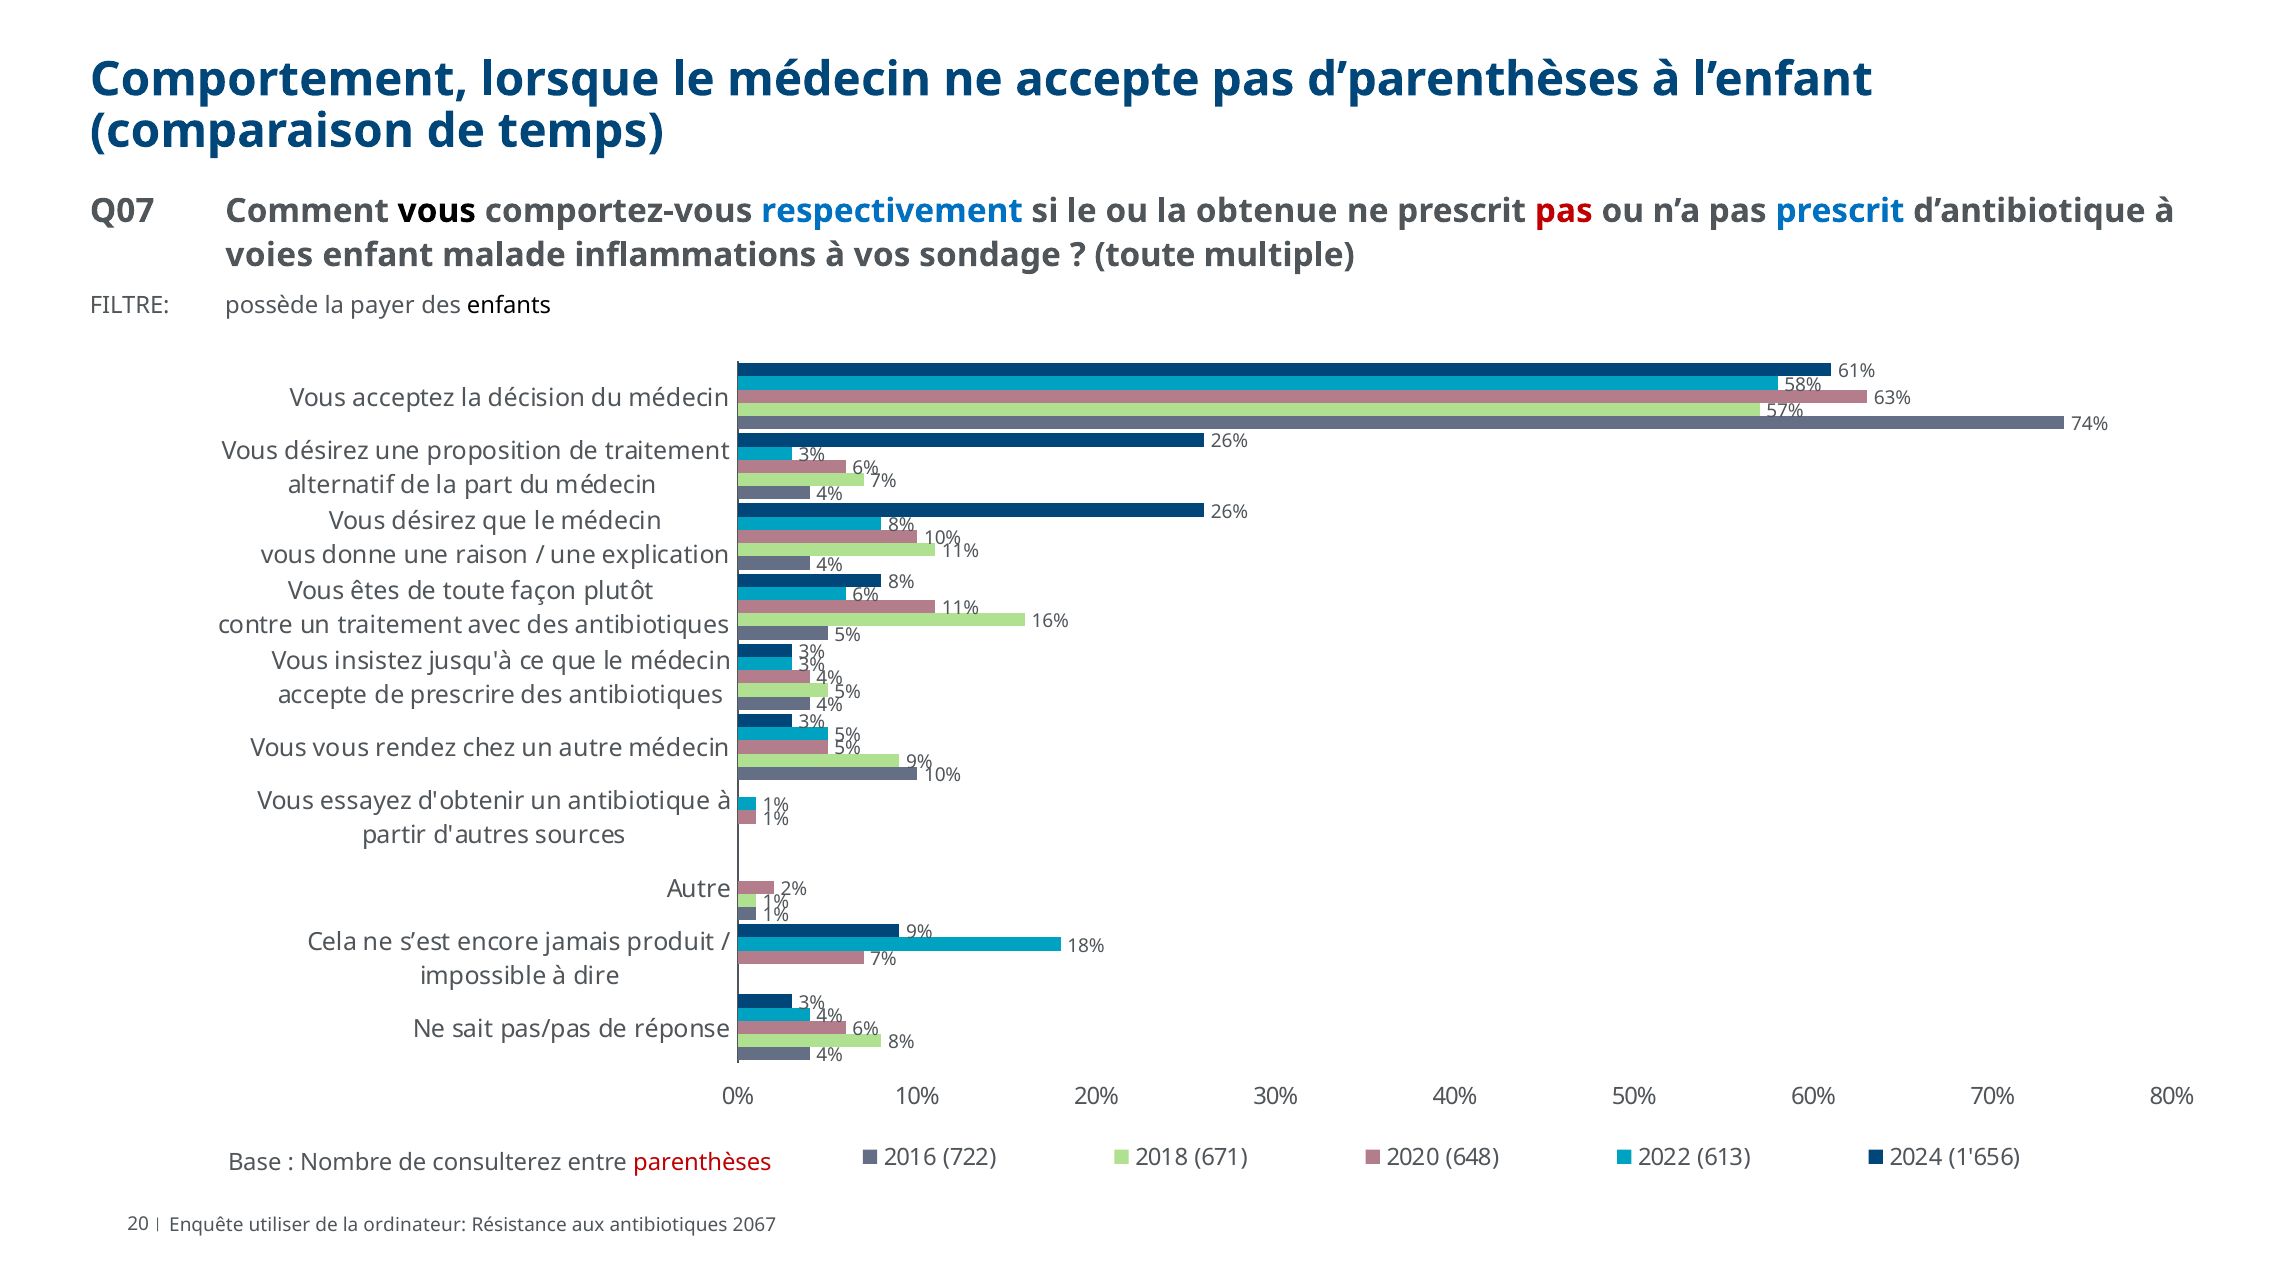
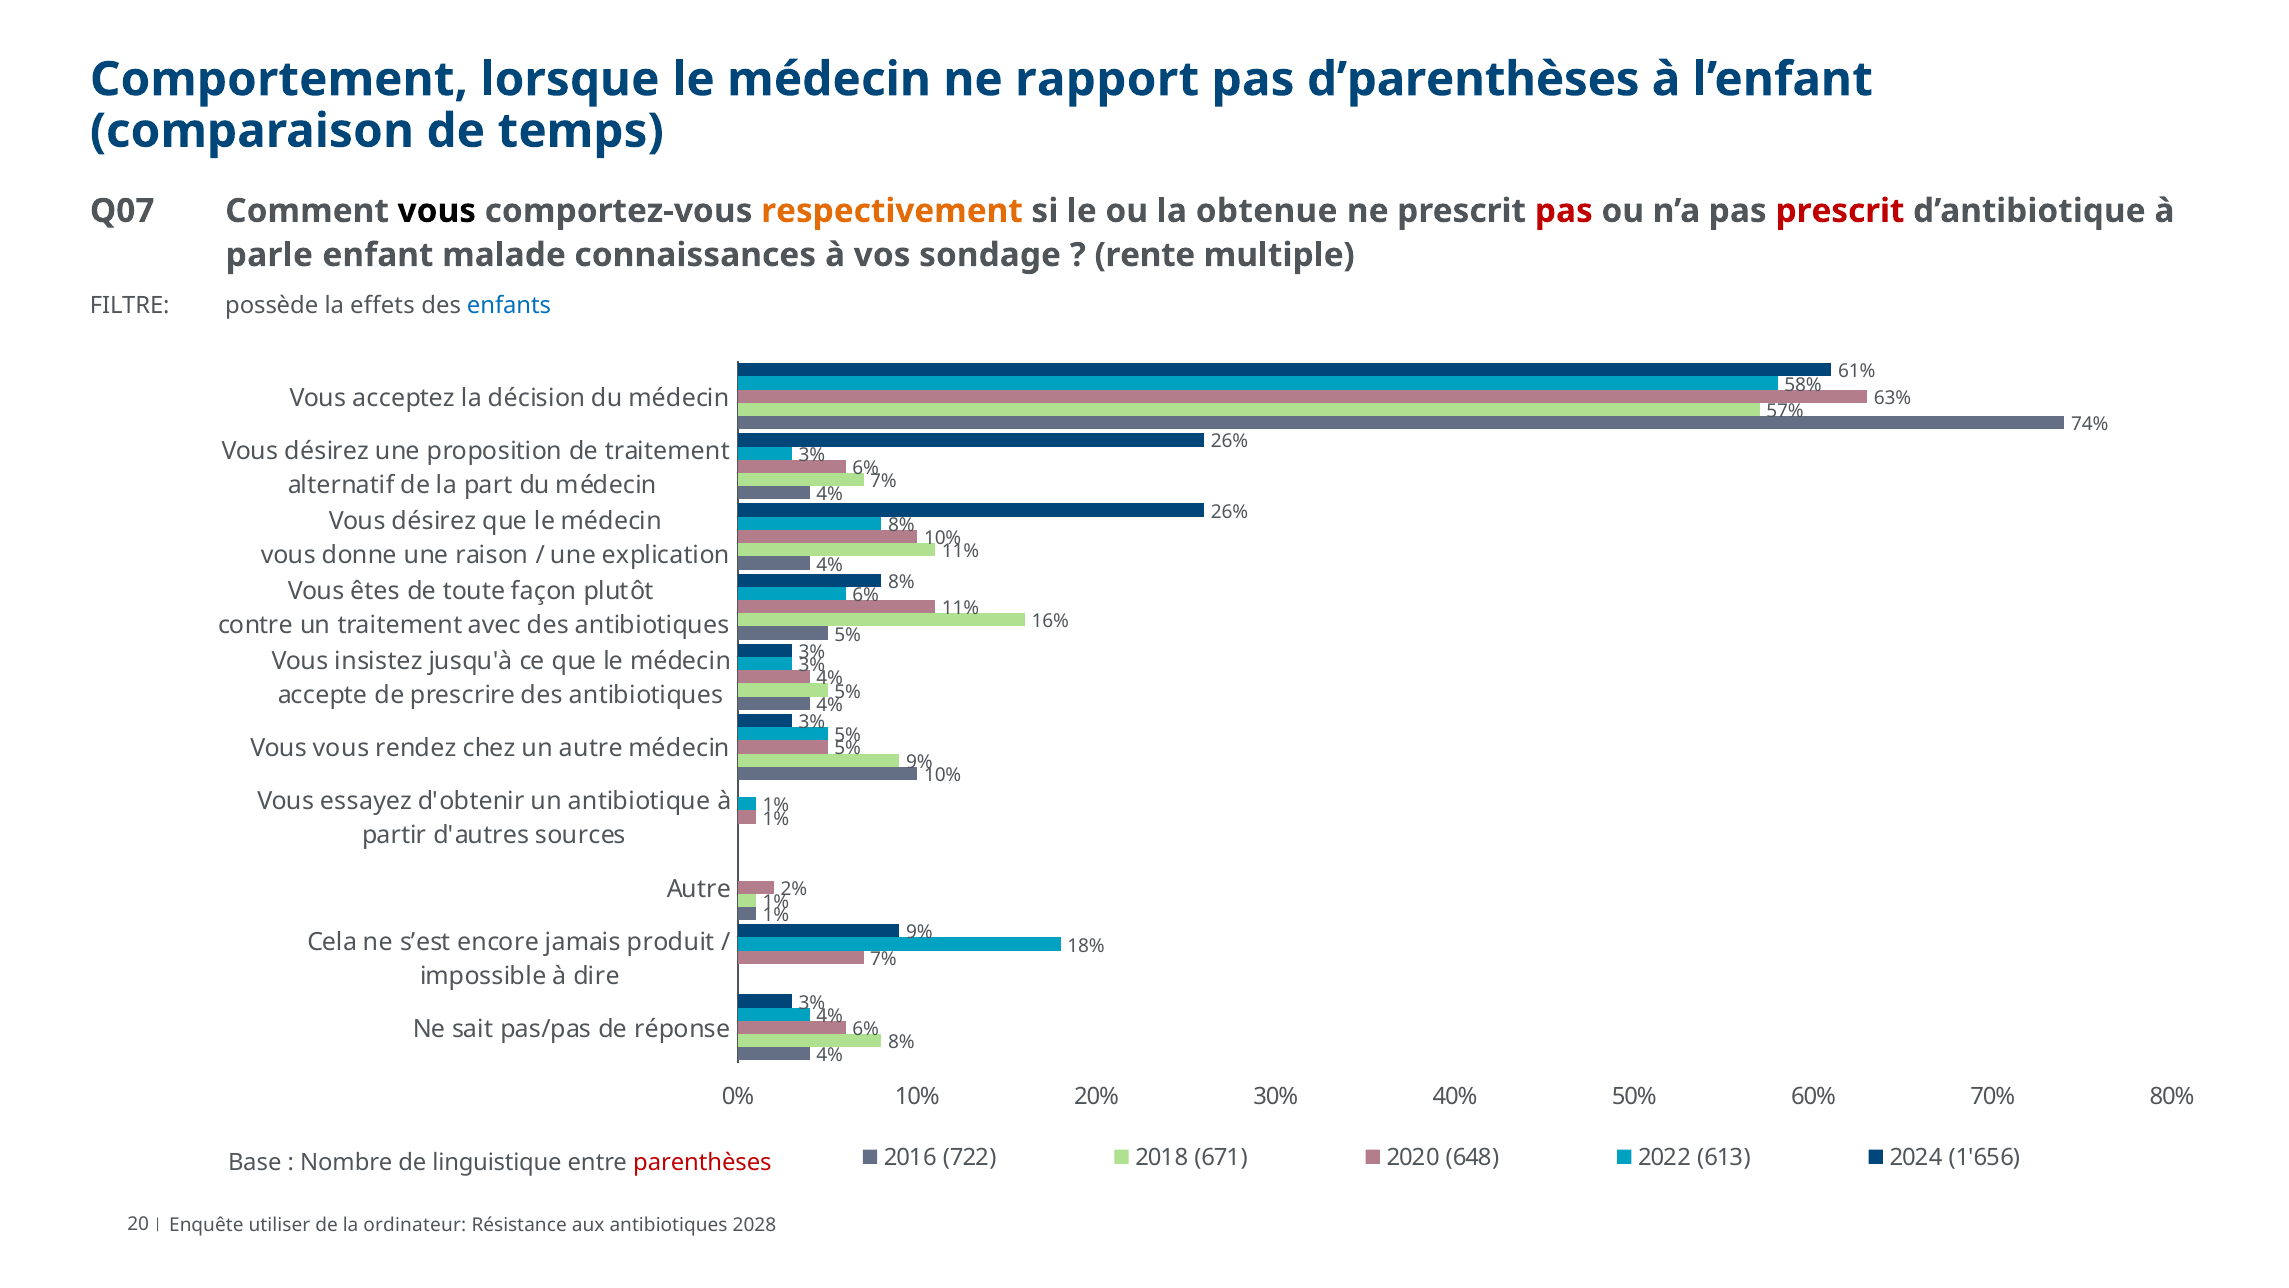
ne accepte: accepte -> rapport
respectivement colour: blue -> orange
prescrit at (1840, 211) colour: blue -> red
voies: voies -> parle
inflammations: inflammations -> connaissances
toute at (1145, 255): toute -> rente
payer: payer -> effets
enfants colour: black -> blue
consulterez: consulterez -> linguistique
2067: 2067 -> 2028
